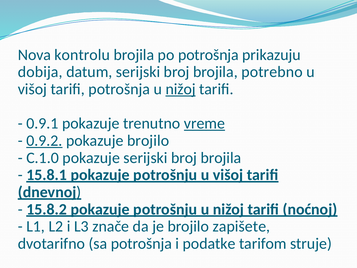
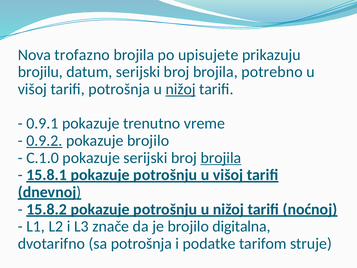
kontrolu: kontrolu -> trofazno
po potrošnja: potrošnja -> upisujete
dobija: dobija -> brojilu
vreme underline: present -> none
brojila at (221, 158) underline: none -> present
zapišete: zapišete -> digitalna
